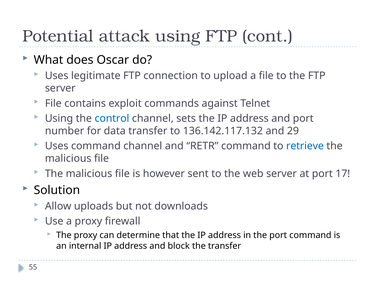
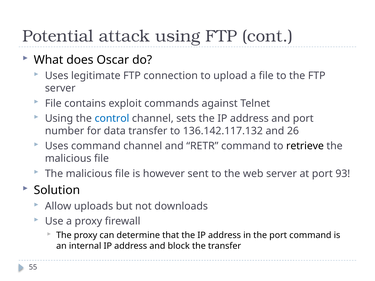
29: 29 -> 26
retrieve colour: blue -> black
17: 17 -> 93
